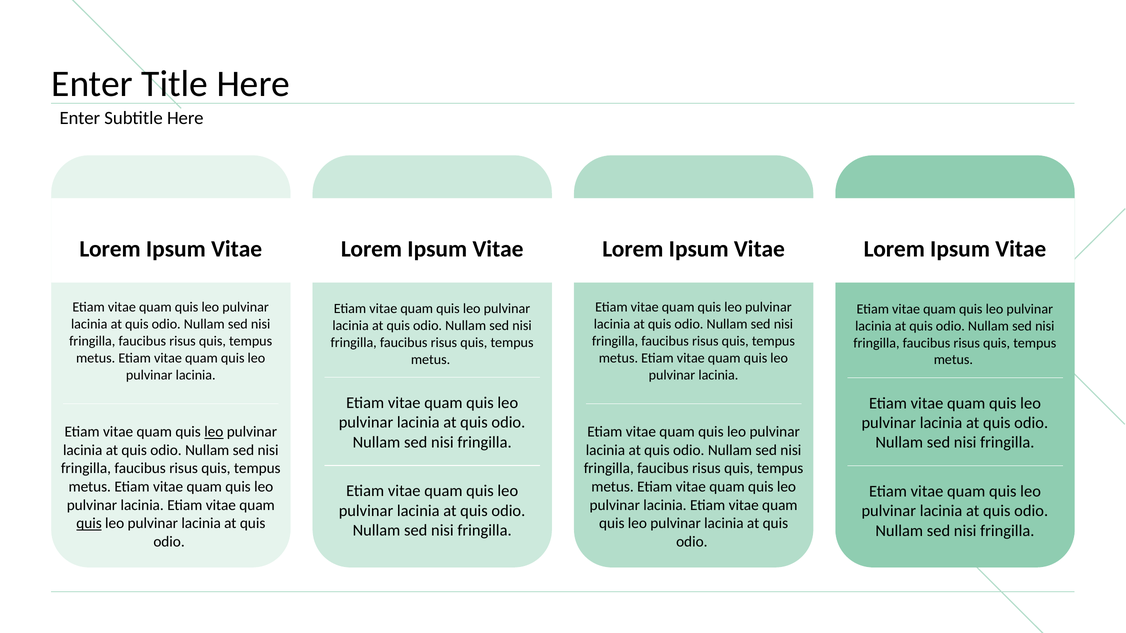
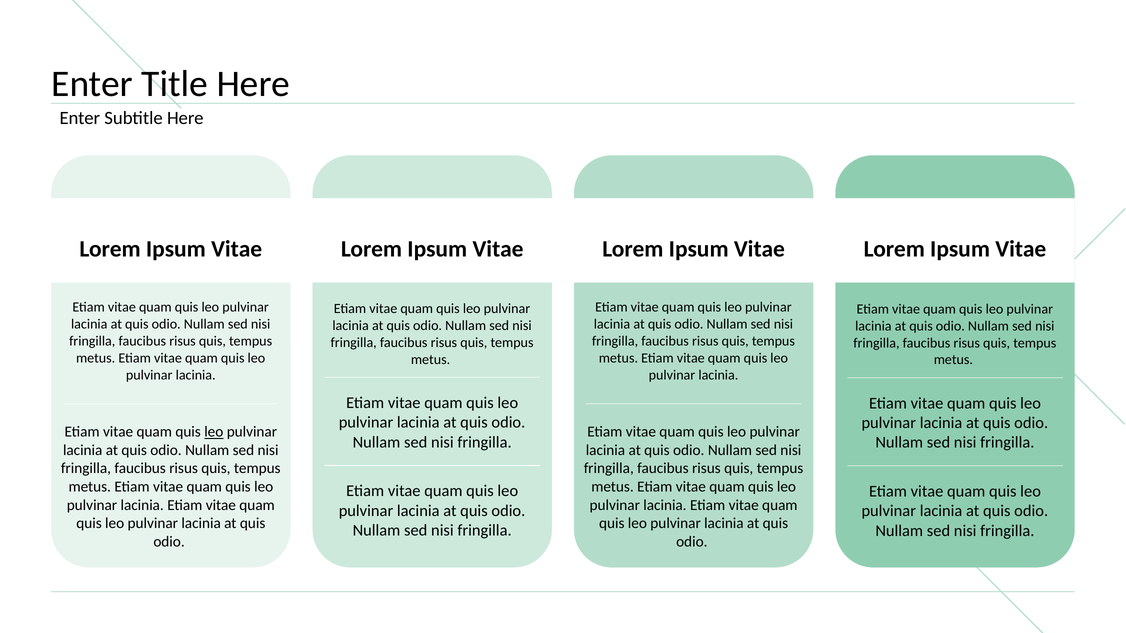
quis at (89, 524) underline: present -> none
